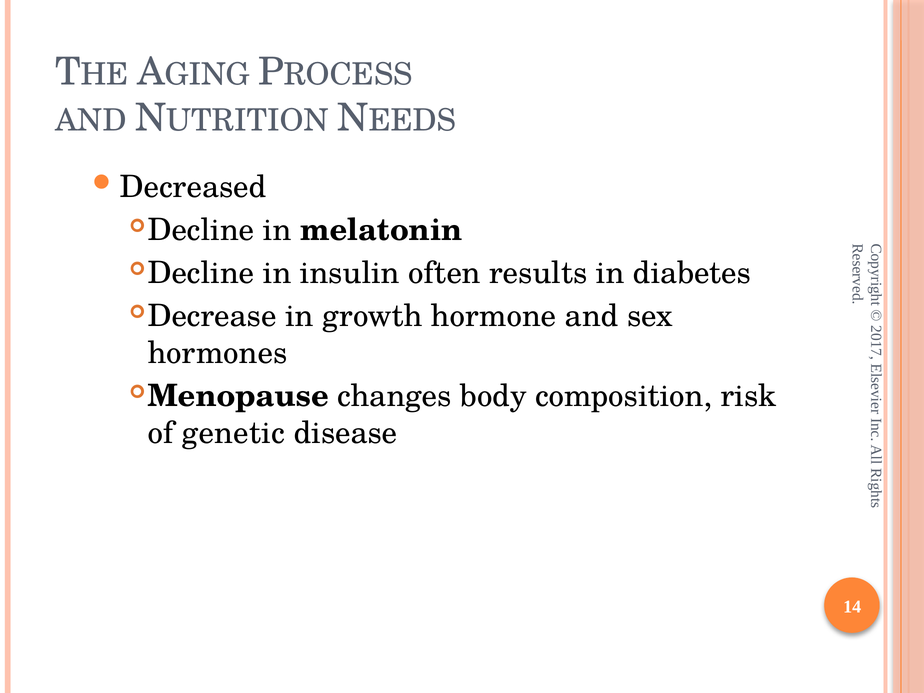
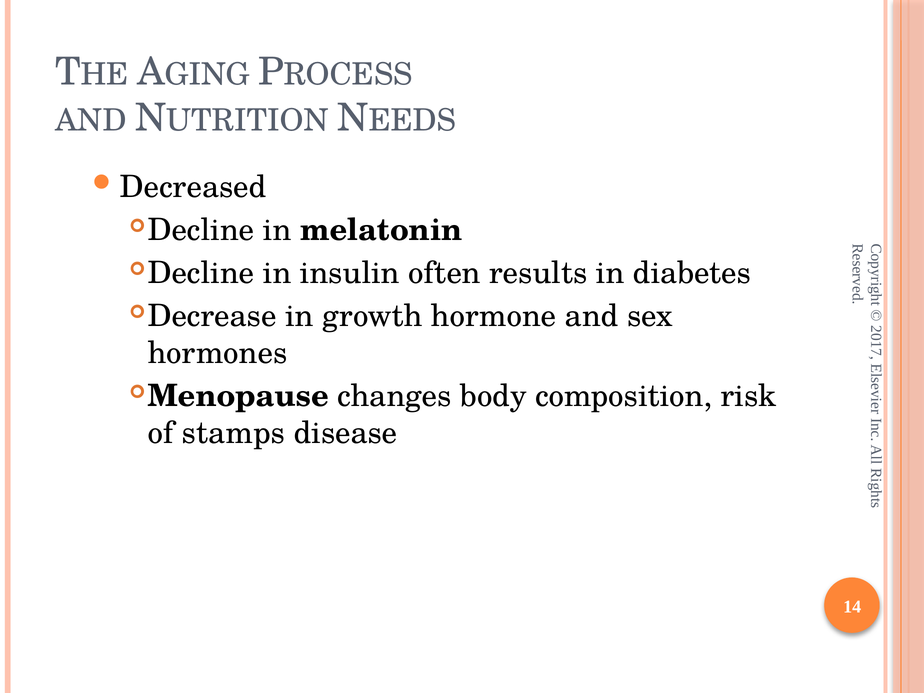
genetic: genetic -> stamps
